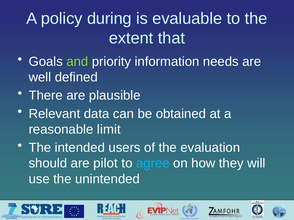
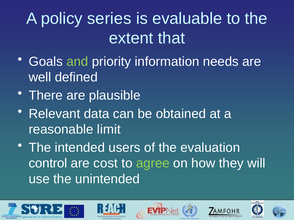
during: during -> series
should: should -> control
pilot: pilot -> cost
agree colour: light blue -> light green
